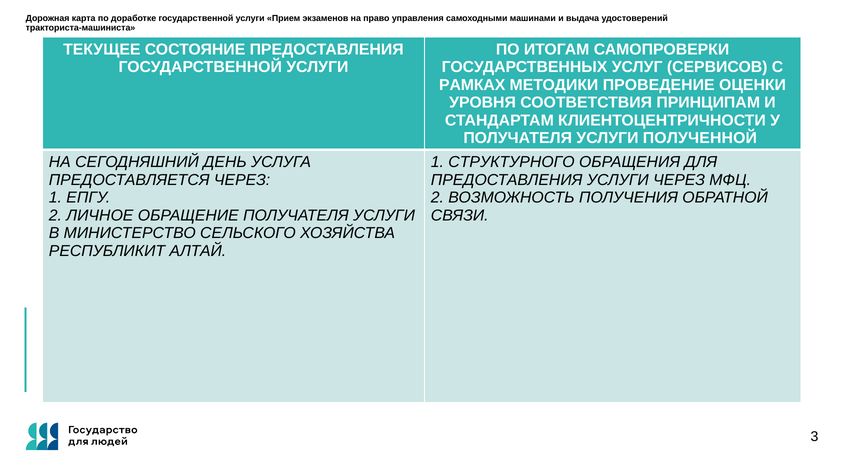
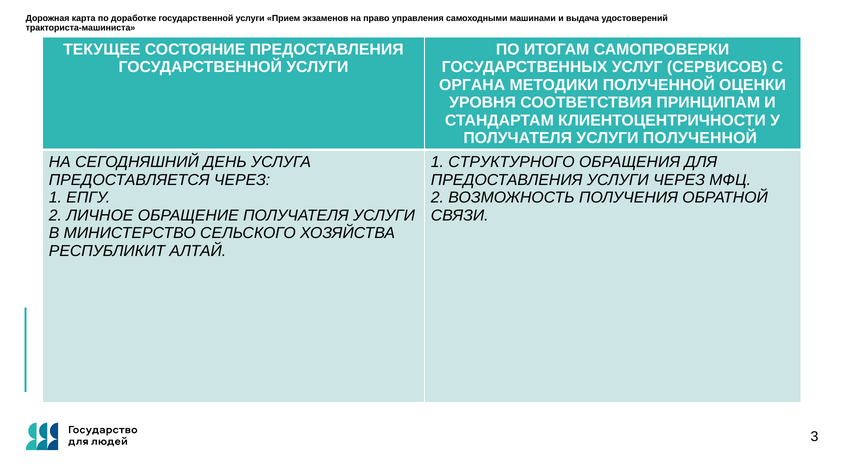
РАМКАХ: РАМКАХ -> ОРГАНА
МЕТОДИКИ ПРОВЕДЕНИЕ: ПРОВЕДЕНИЕ -> ПОЛУЧЕННОЙ
